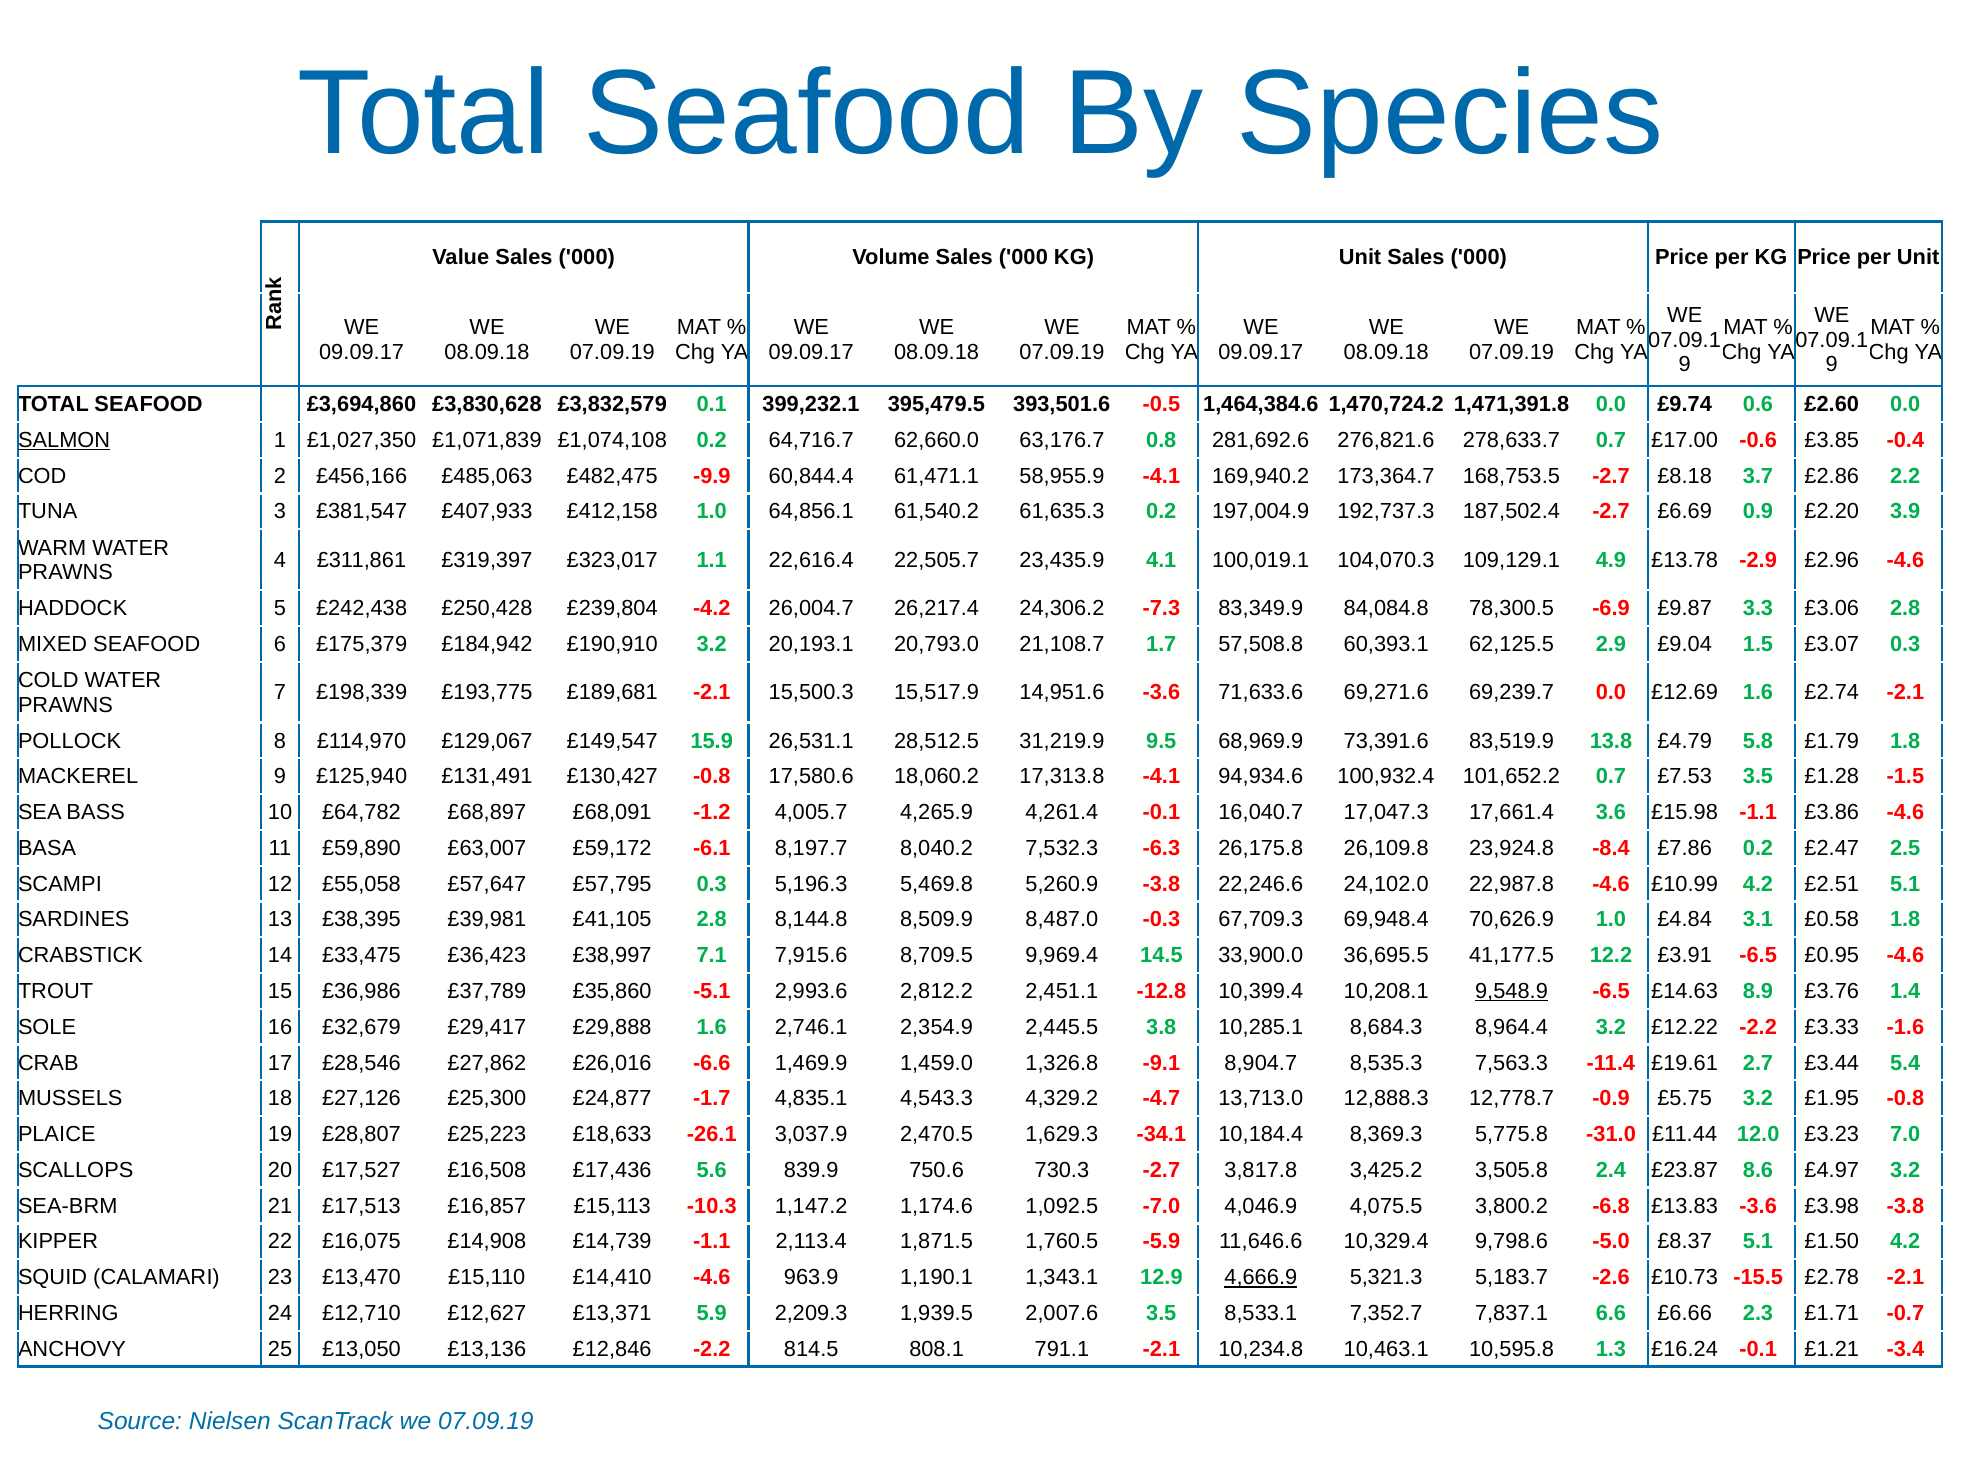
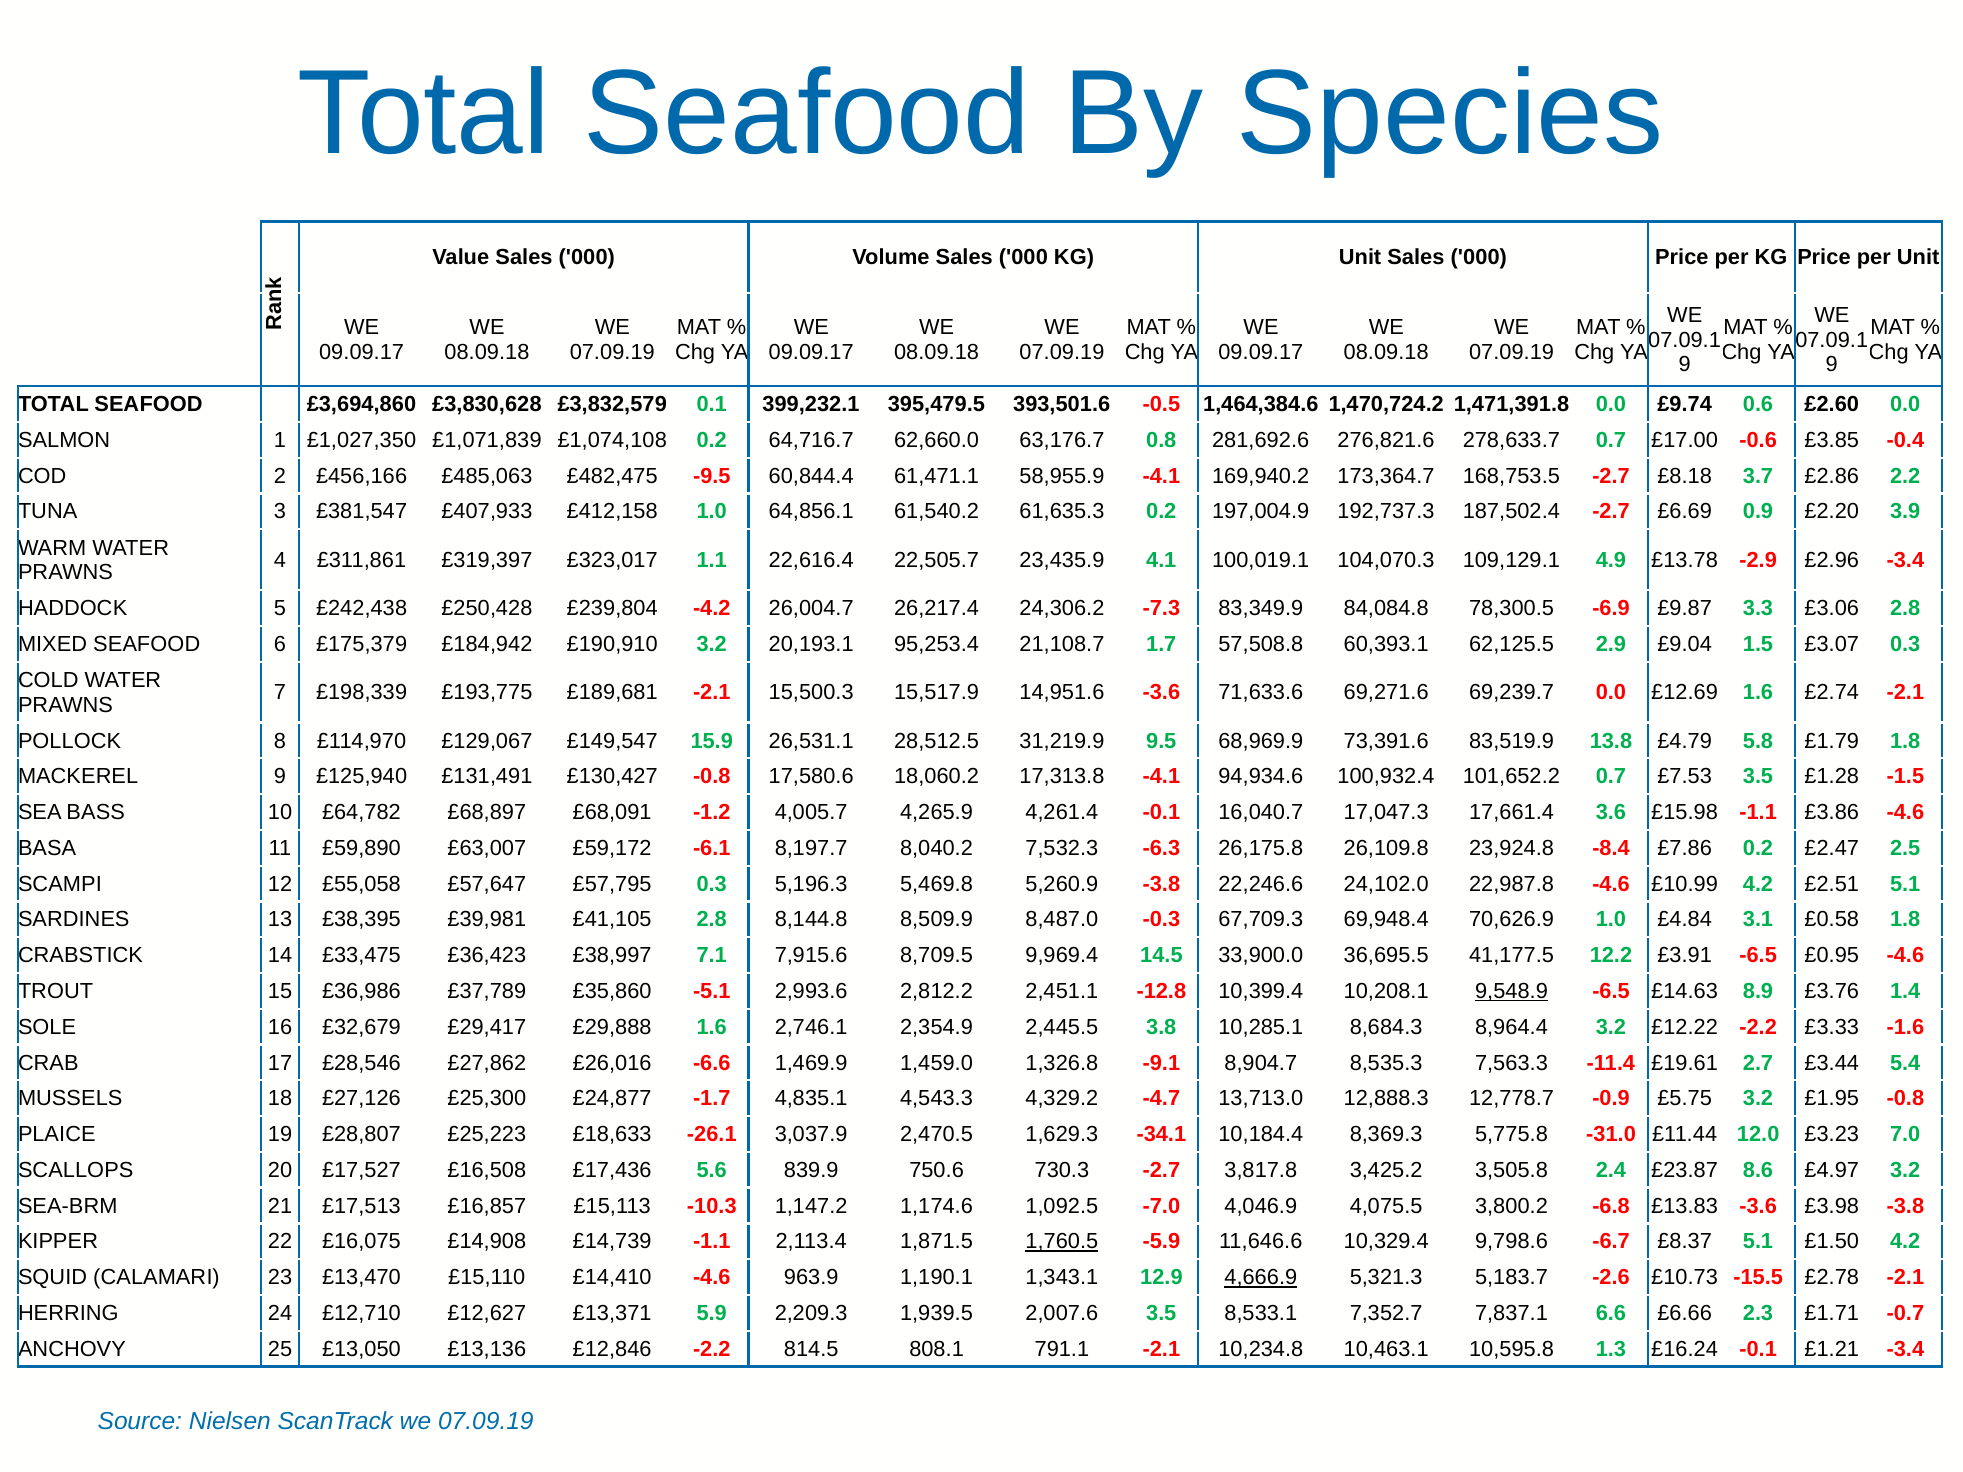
SALMON underline: present -> none
-9.9: -9.9 -> -9.5
£2.96 -4.6: -4.6 -> -3.4
20,793.0: 20,793.0 -> 95,253.4
1,760.5 underline: none -> present
-5.0: -5.0 -> -6.7
